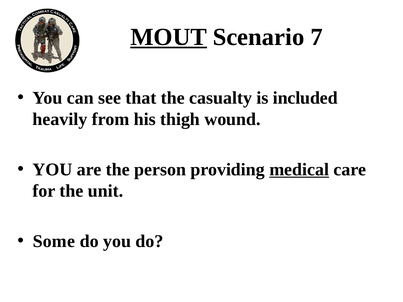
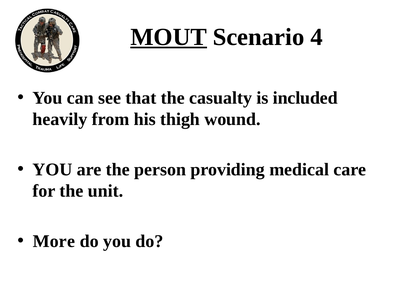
7: 7 -> 4
medical underline: present -> none
Some: Some -> More
